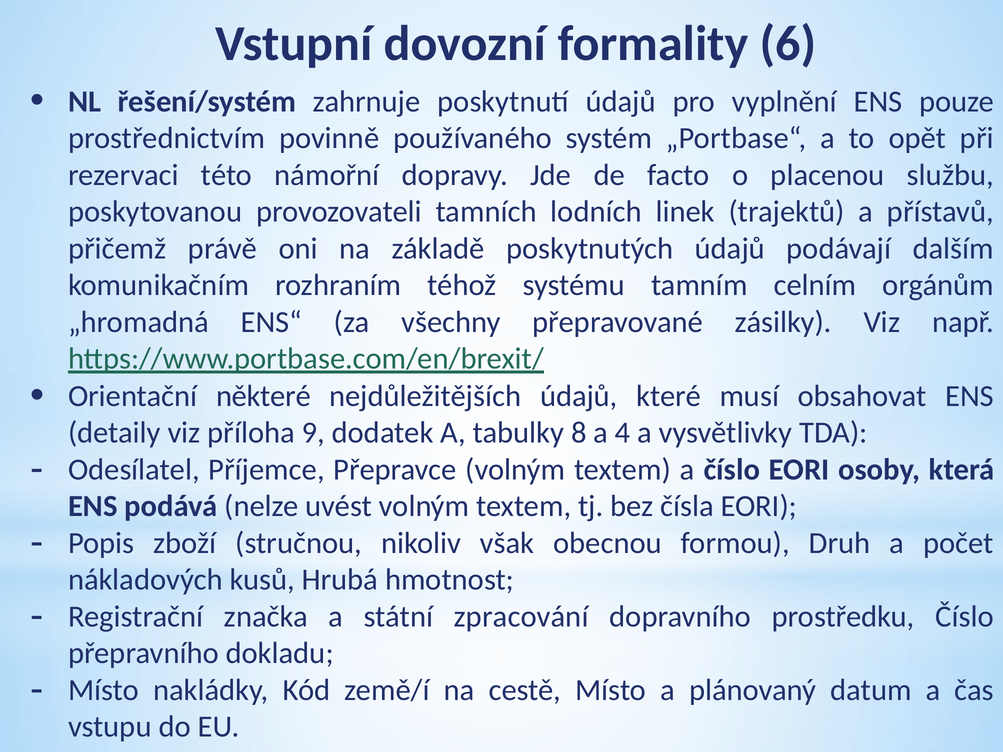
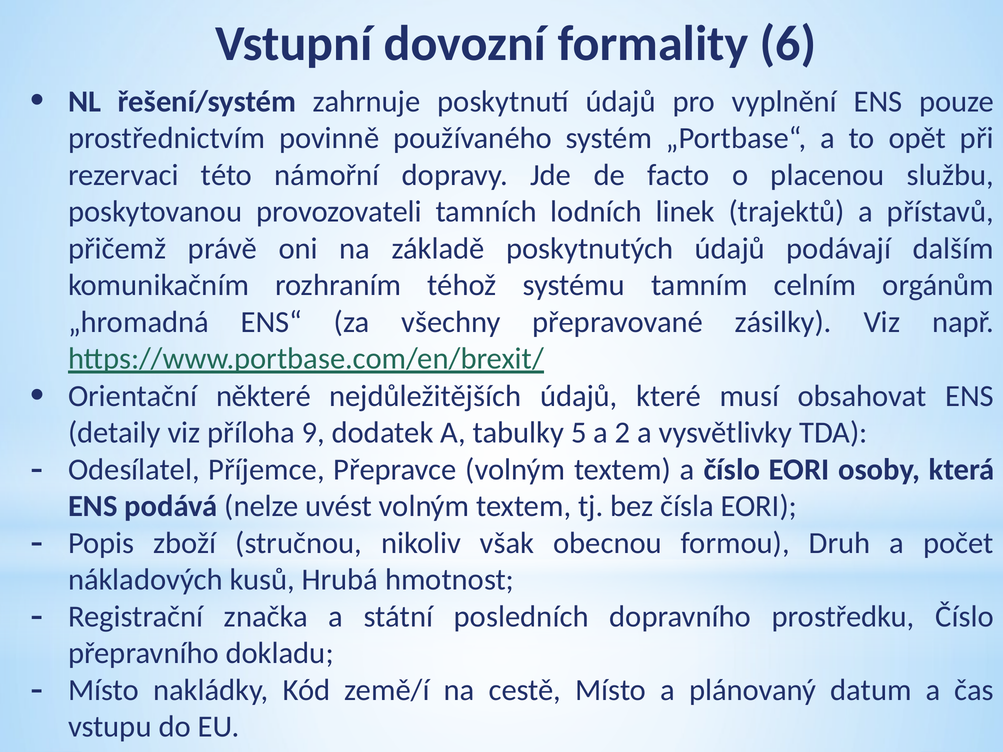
8: 8 -> 5
4: 4 -> 2
zpracování: zpracování -> posledních
